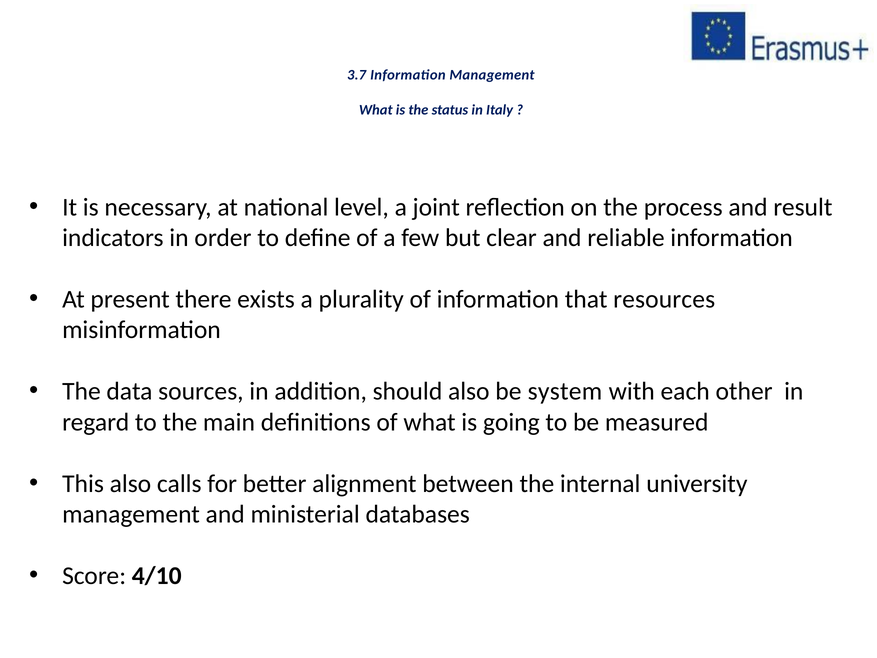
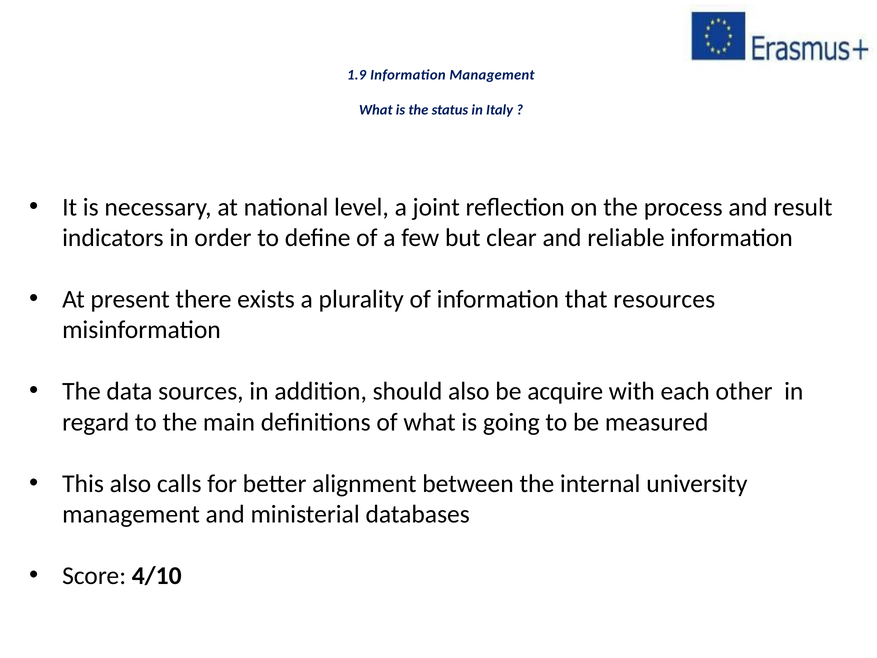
3.7: 3.7 -> 1.9
system: system -> acquire
